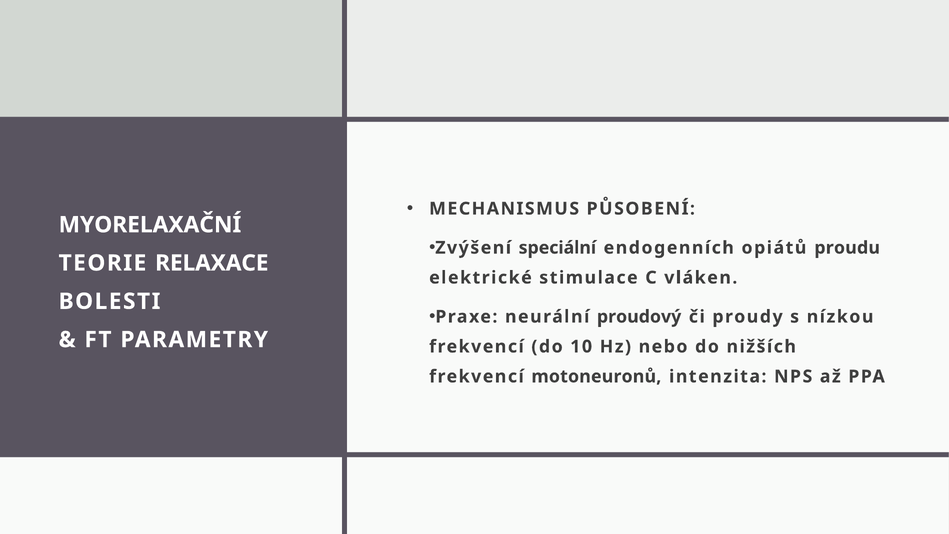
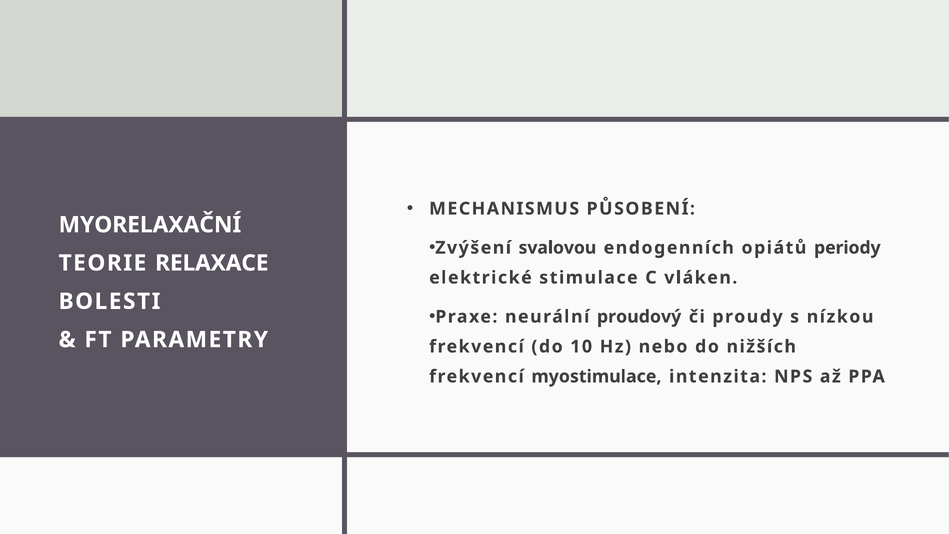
speciální: speciální -> svalovou
proudu: proudu -> periody
motoneuronů: motoneuronů -> myostimulace
